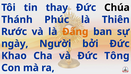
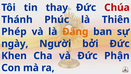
Chúa colour: black -> red
Rước: Rước -> Phép
Khao: Khao -> Khen
Tông: Tông -> Phận
